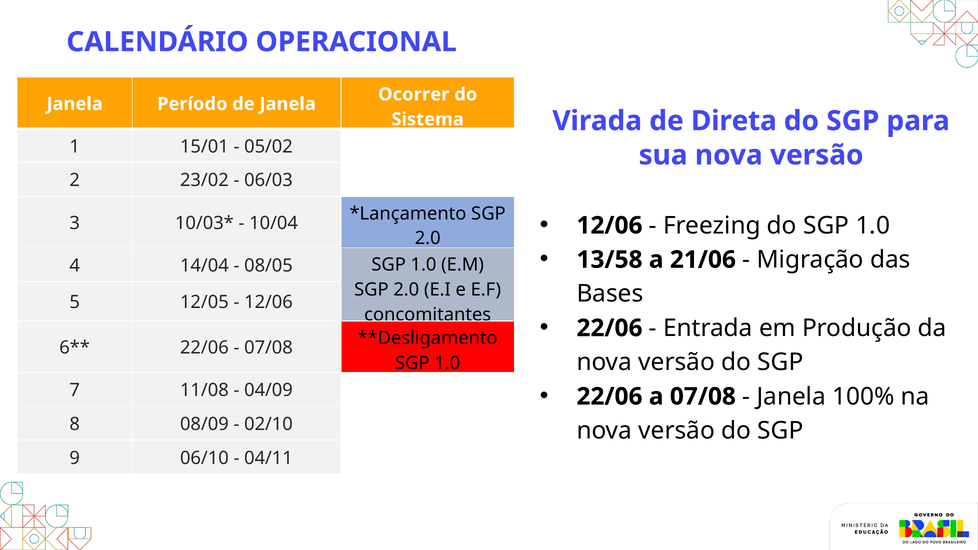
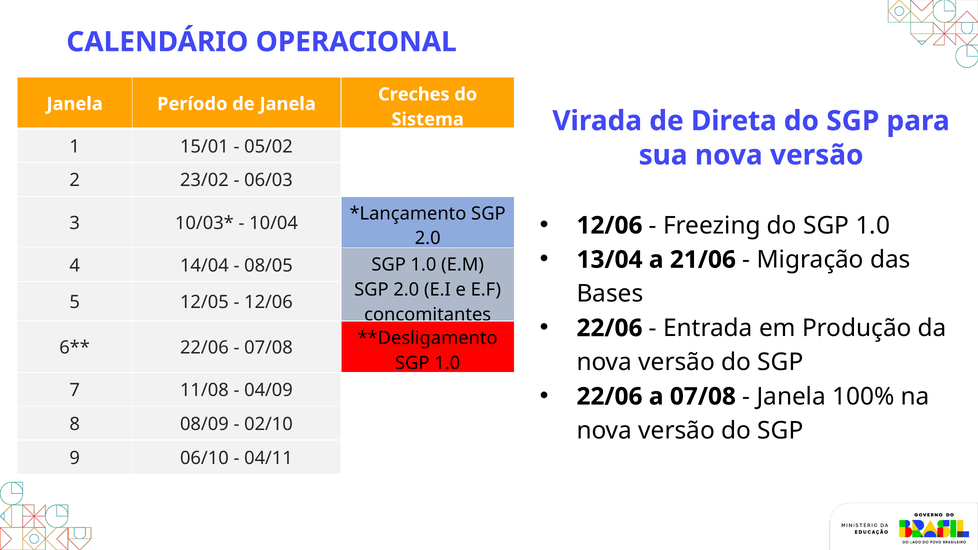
Ocorrer: Ocorrer -> Creches
13/58: 13/58 -> 13/04
